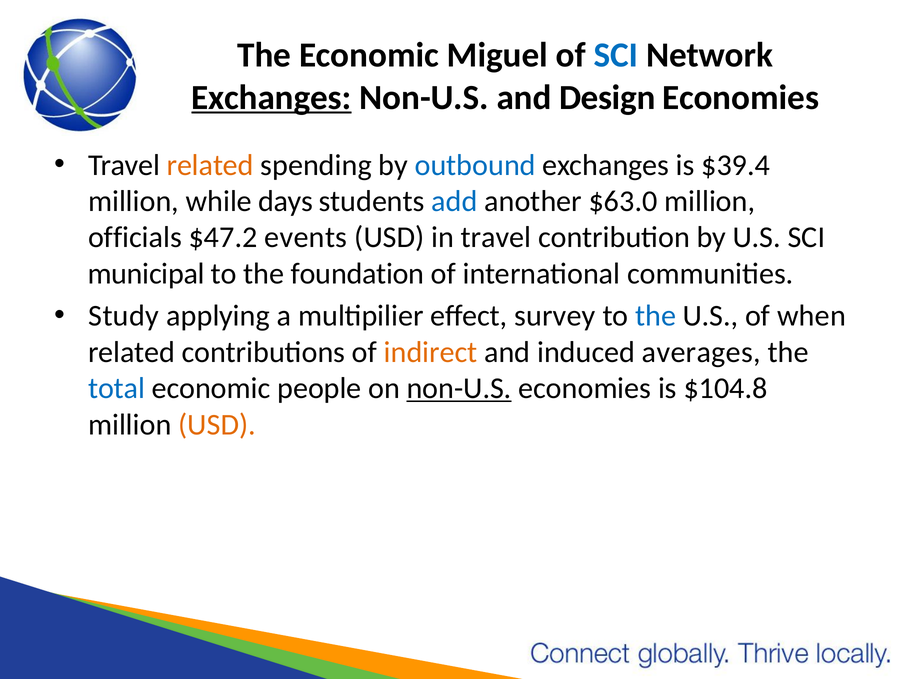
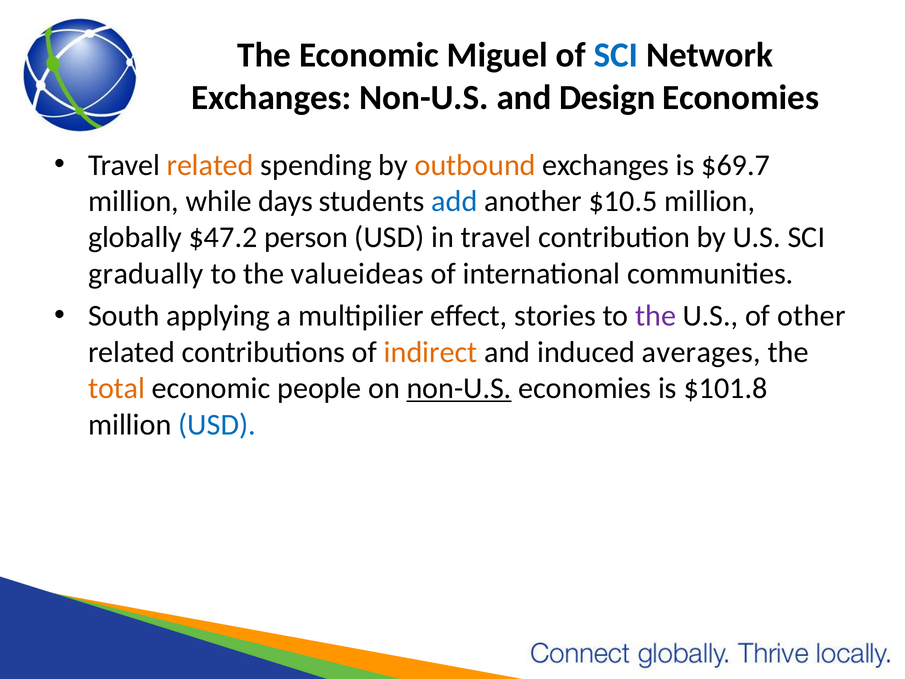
Exchanges at (271, 97) underline: present -> none
outbound colour: blue -> orange
$39.4: $39.4 -> $69.7
$63.0: $63.0 -> $10.5
officials: officials -> globally
events: events -> person
municipal: municipal -> gradually
foundation: foundation -> valueideas
Study: Study -> South
survey: survey -> stories
the at (656, 316) colour: blue -> purple
when: when -> other
total colour: blue -> orange
$104.8: $104.8 -> $101.8
USD at (217, 424) colour: orange -> blue
